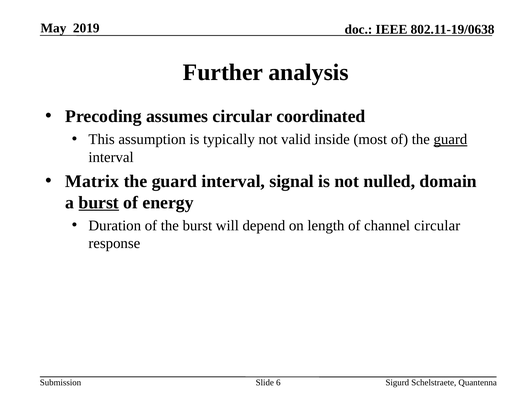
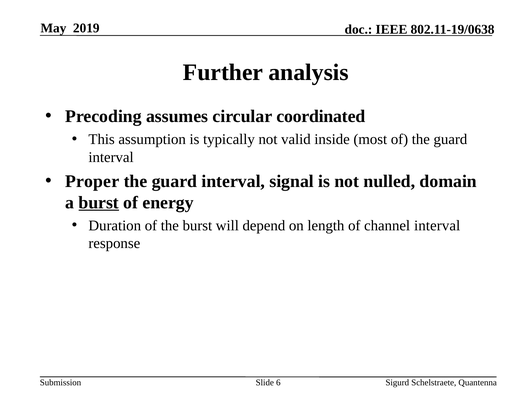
guard at (450, 139) underline: present -> none
Matrix: Matrix -> Proper
channel circular: circular -> interval
